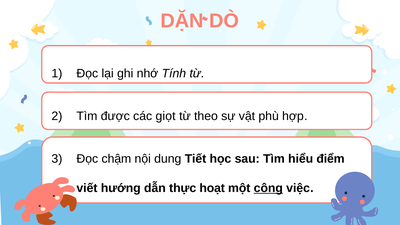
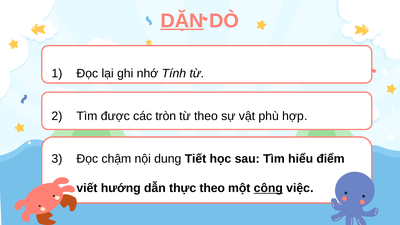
DẶN underline: none -> present
giọt: giọt -> tròn
thực hoạt: hoạt -> theo
